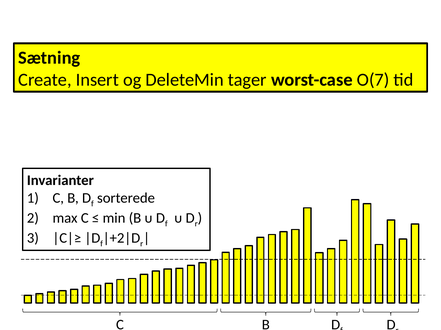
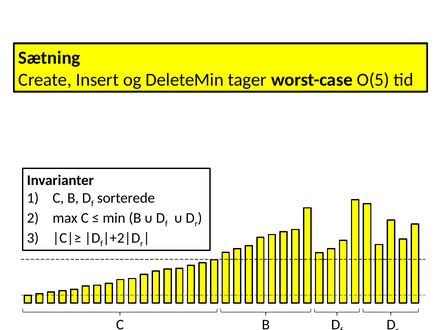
O(7: O(7 -> O(5
